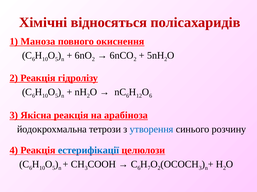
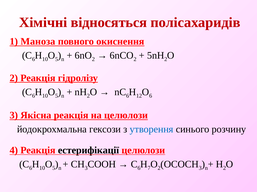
на арабіноза: арабіноза -> целюлози
тетрози: тетрози -> гексози
естерифікації colour: blue -> black
